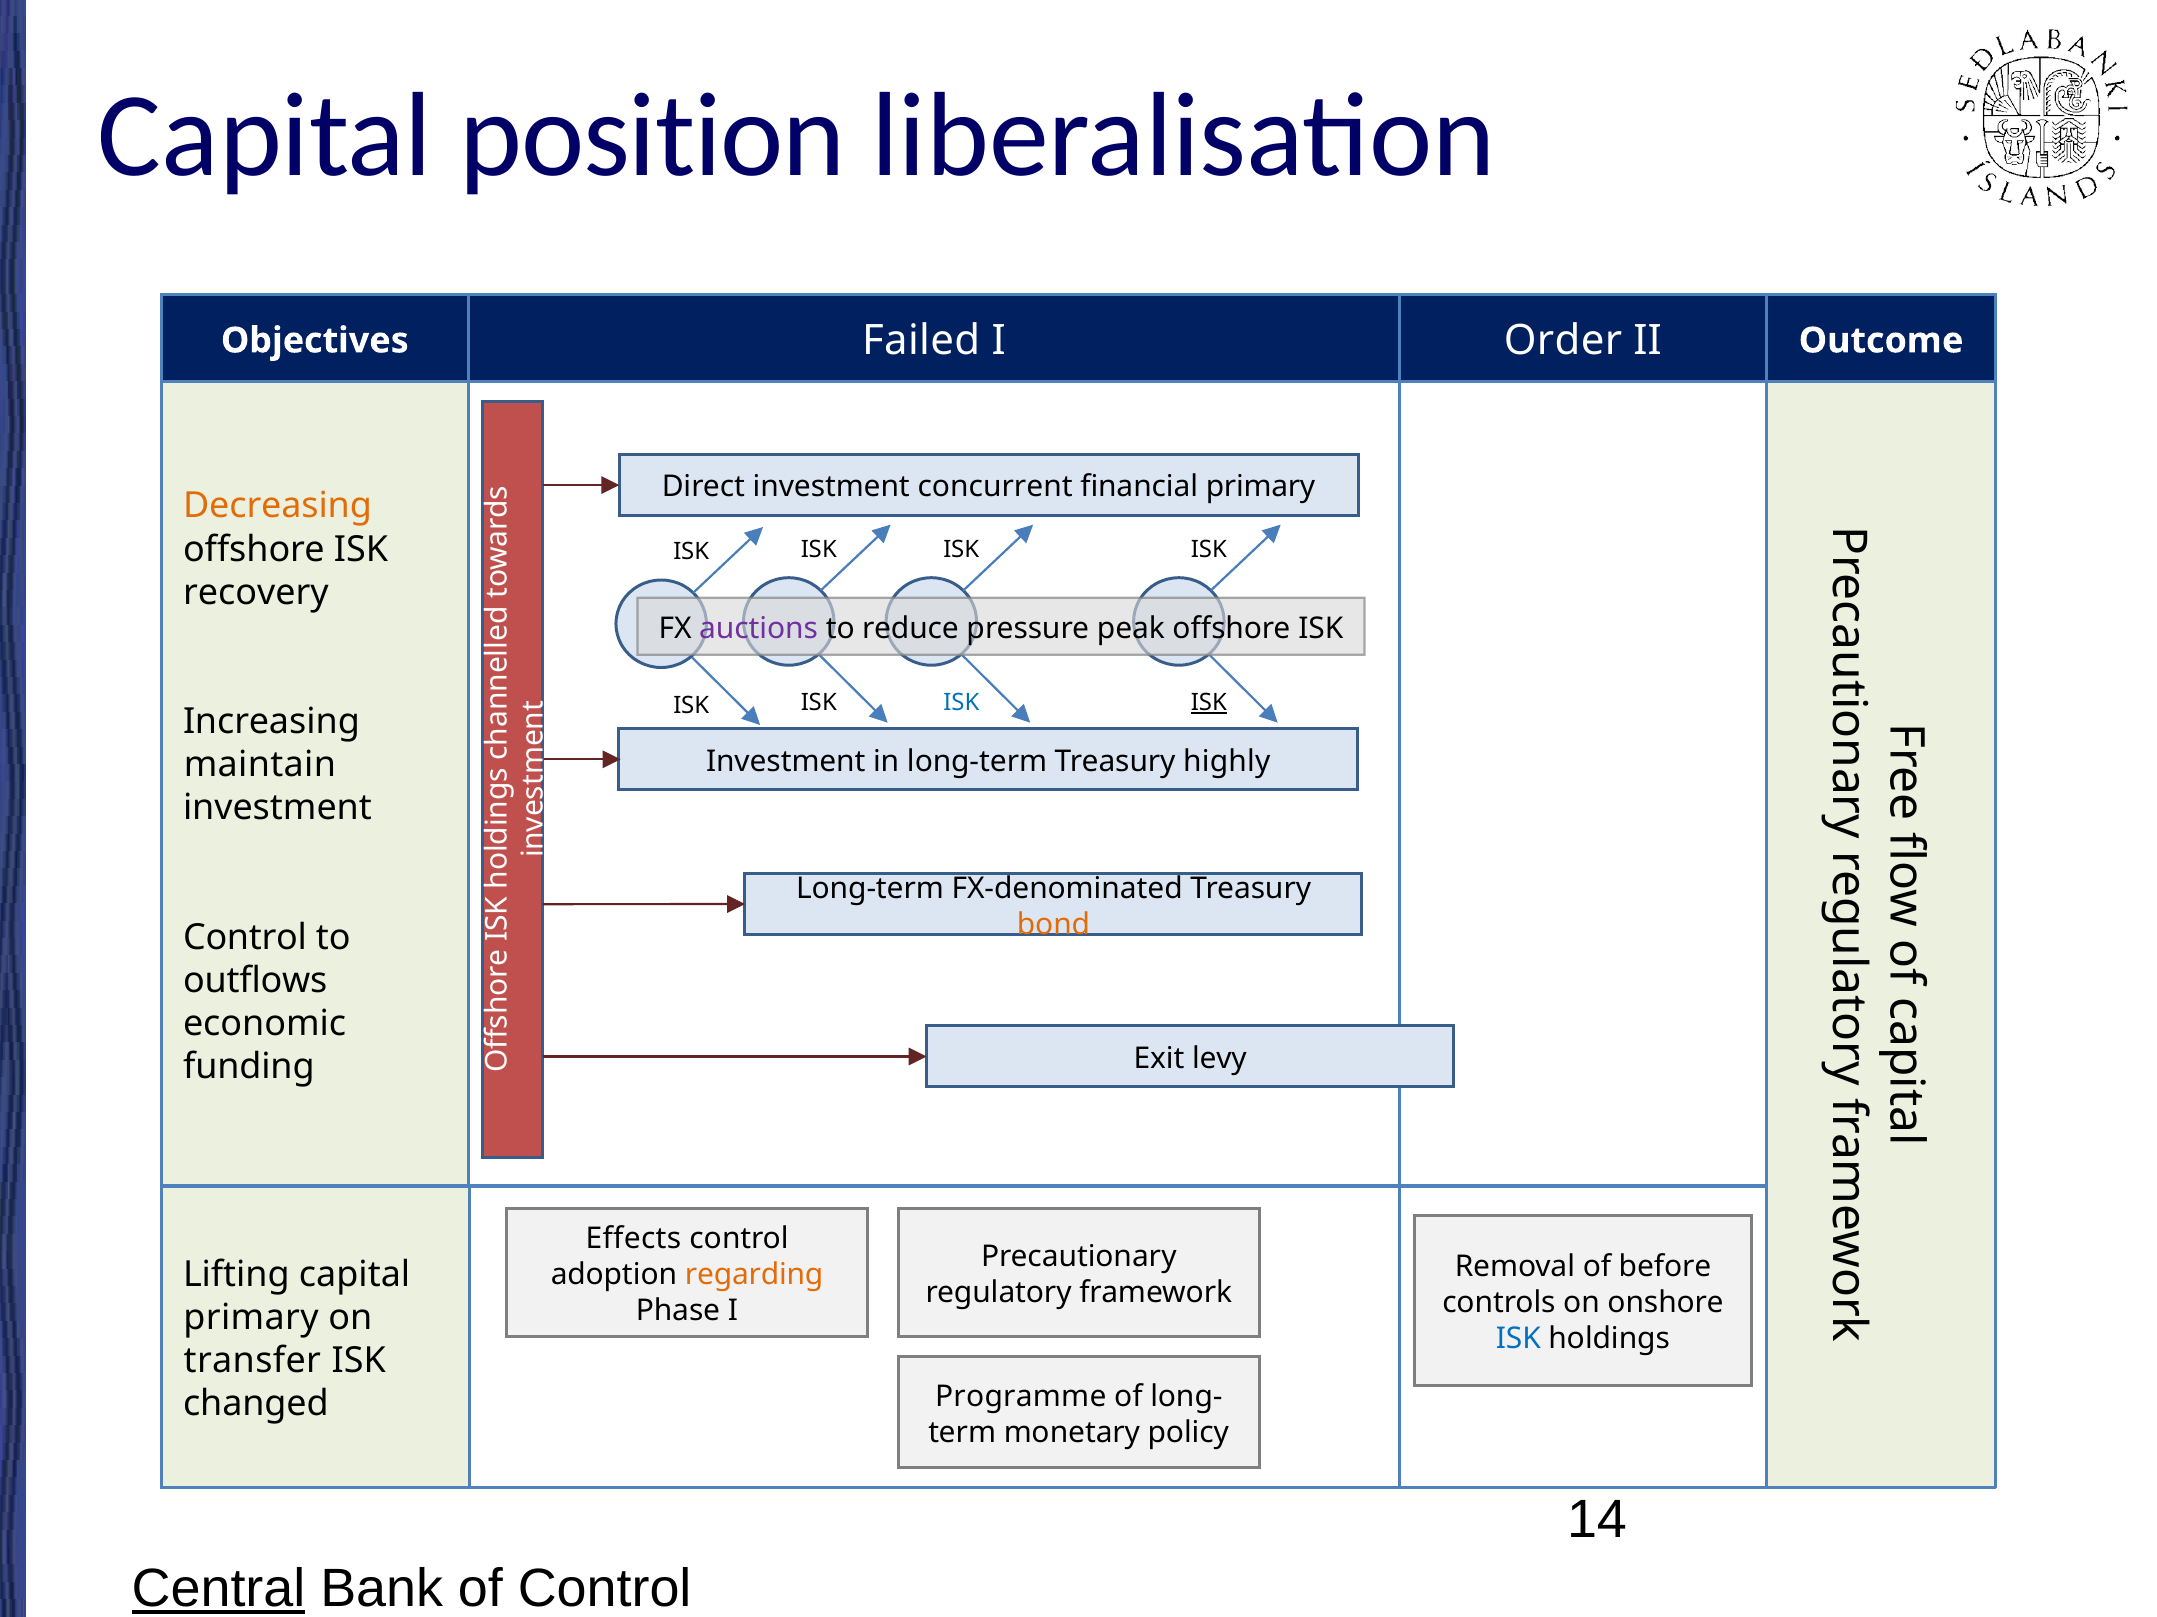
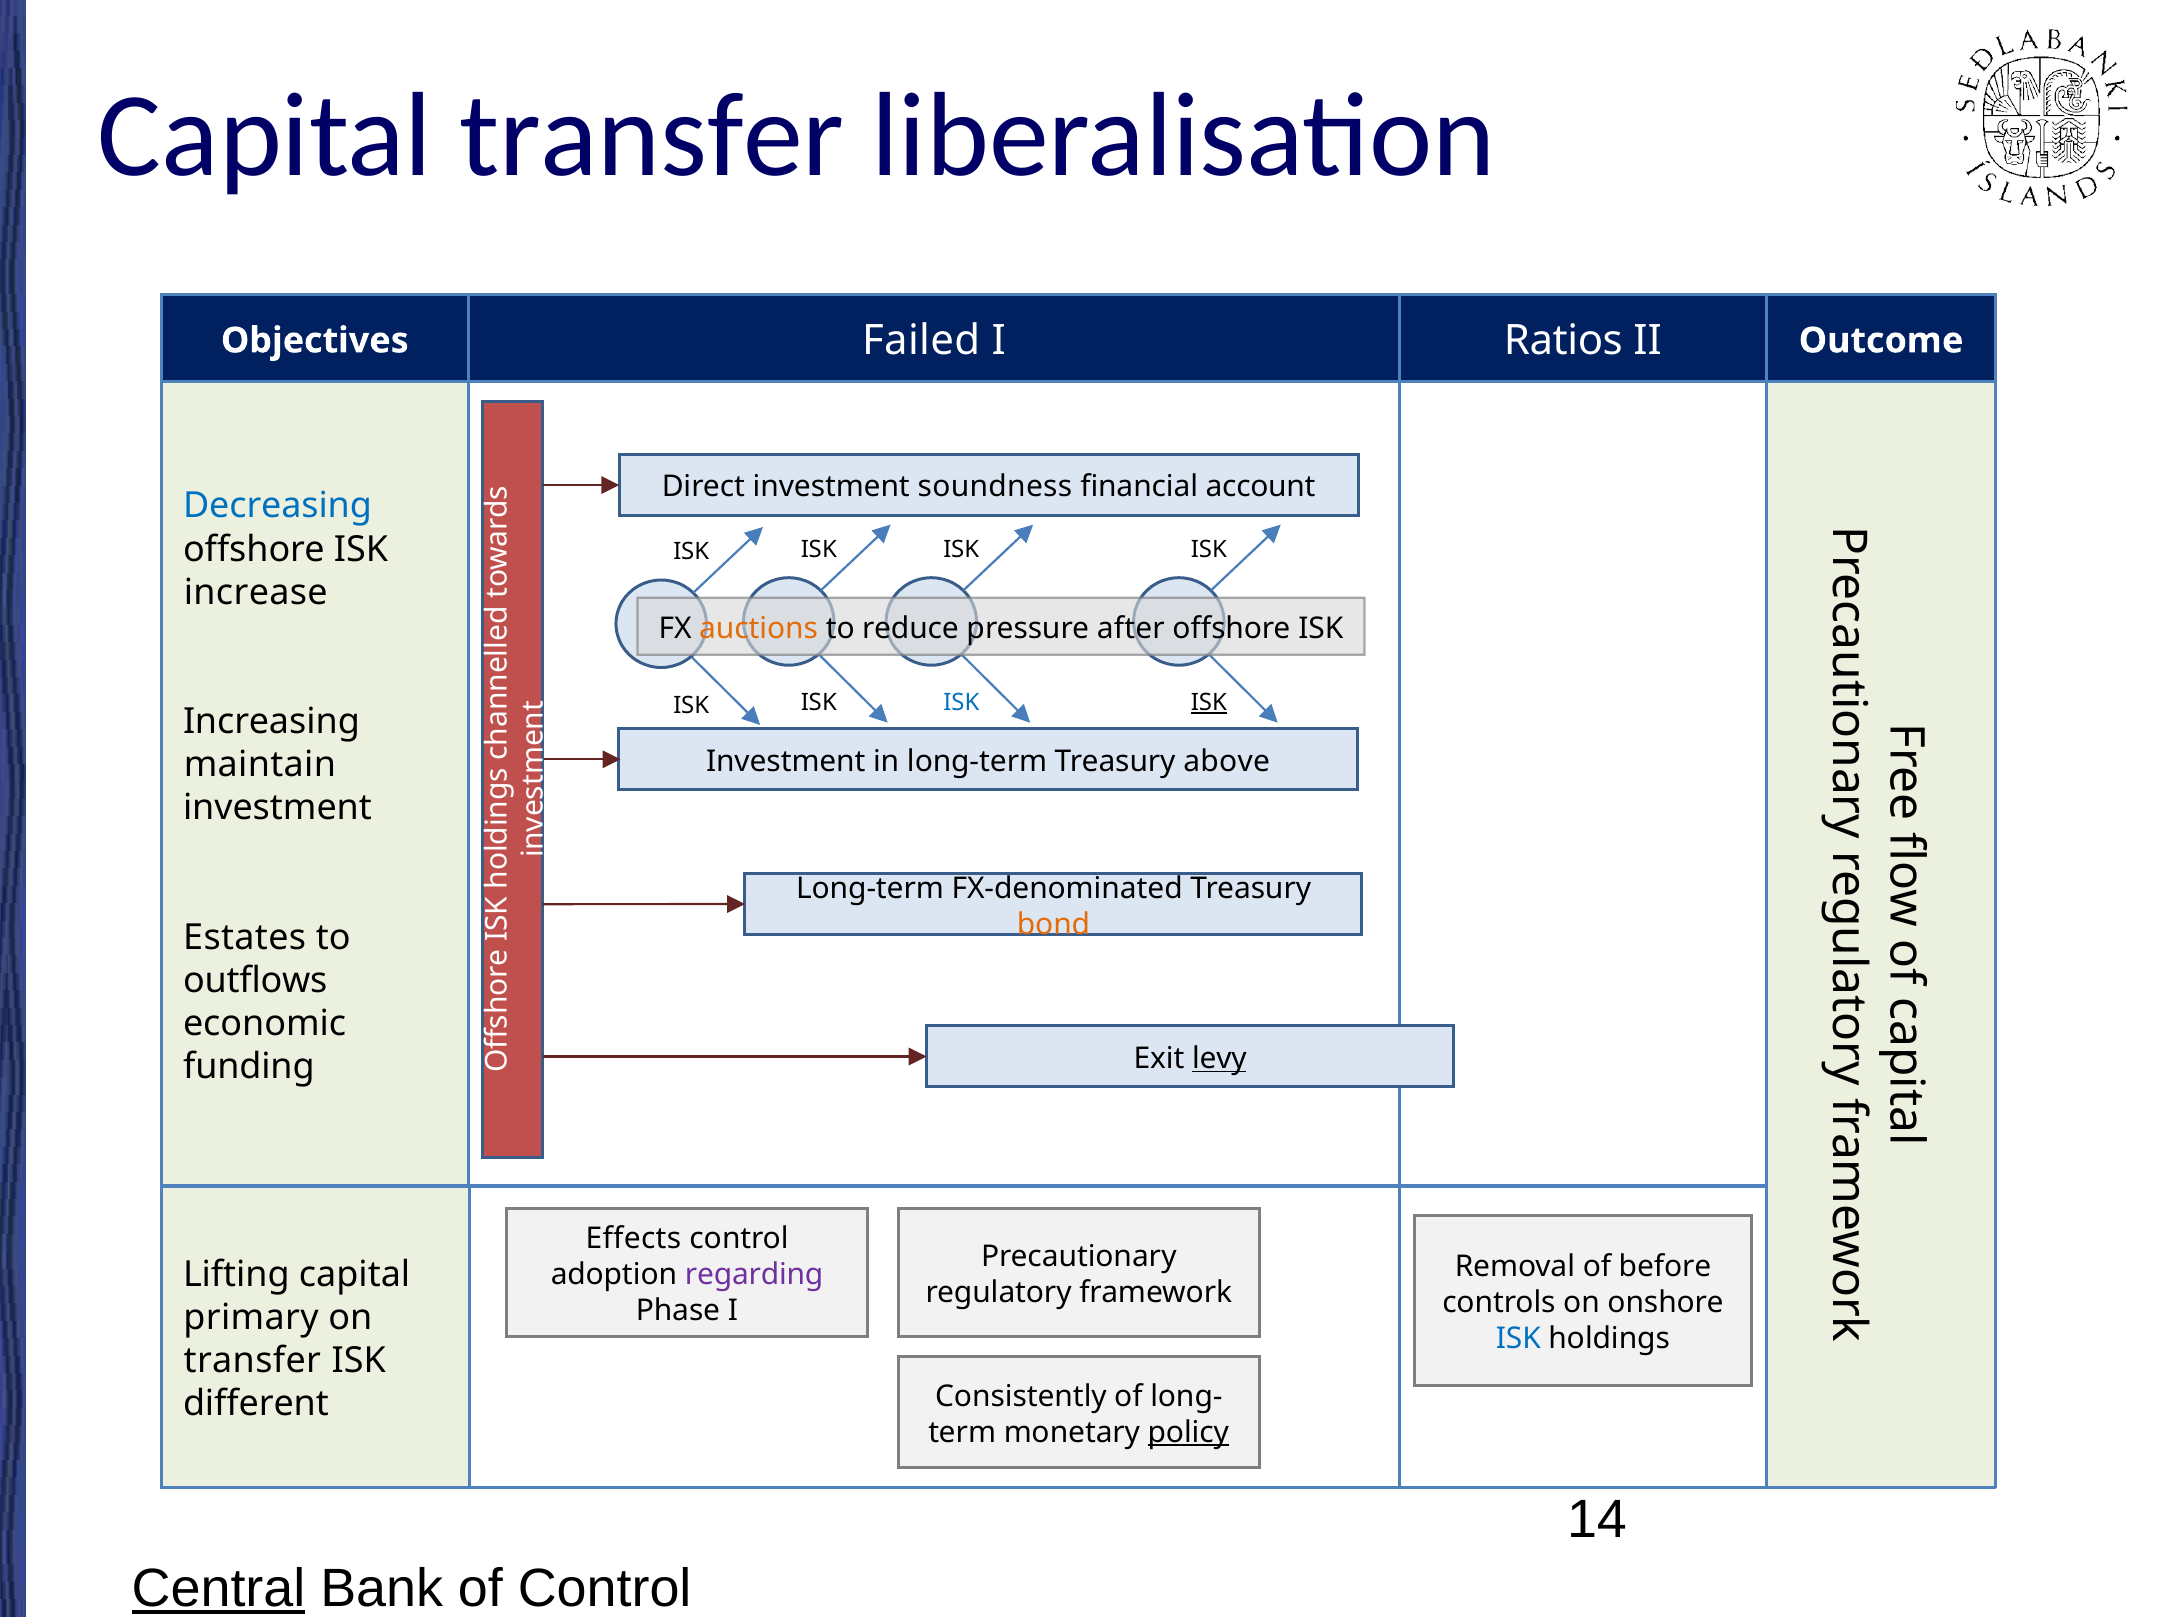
Capital position: position -> transfer
Order: Order -> Ratios
concurrent: concurrent -> soundness
financial primary: primary -> account
Decreasing colour: orange -> blue
recovery: recovery -> increase
auctions colour: purple -> orange
peak: peak -> after
highly: highly -> above
Control at (245, 938): Control -> Estates
levy underline: none -> present
regarding colour: orange -> purple
Programme: Programme -> Consistently
changed: changed -> different
policy underline: none -> present
